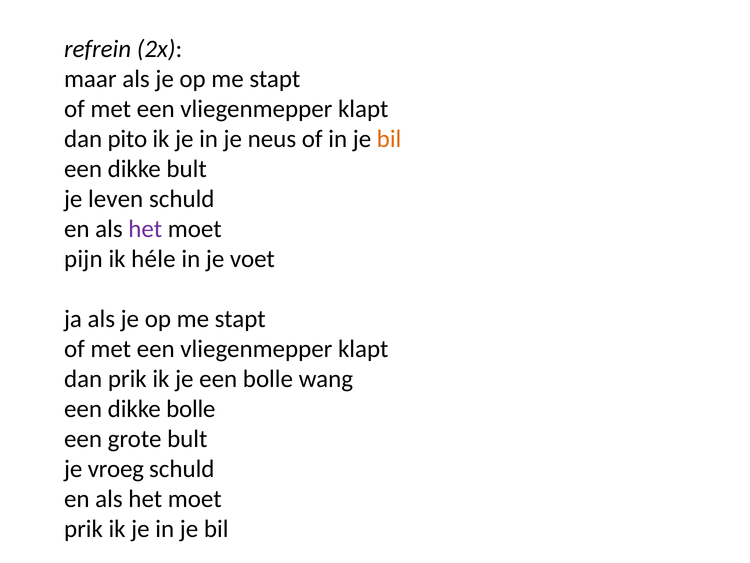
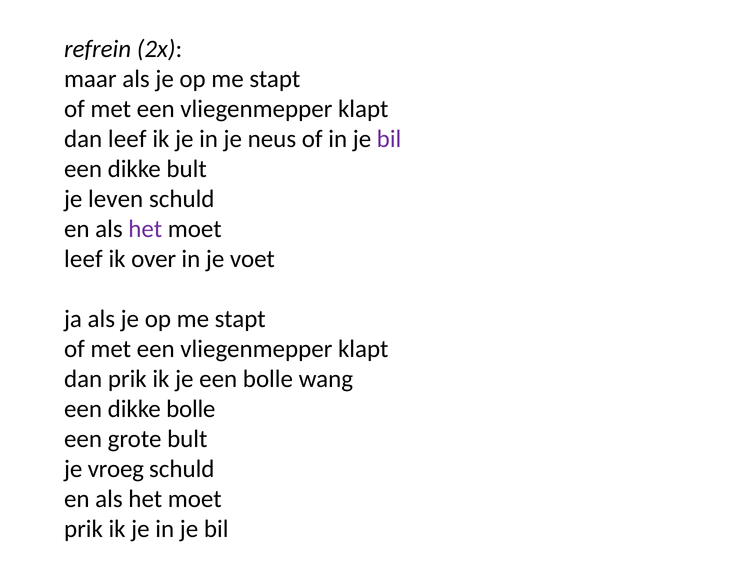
dan pito: pito -> leef
bil at (389, 139) colour: orange -> purple
pijn at (83, 259): pijn -> leef
héle: héle -> over
